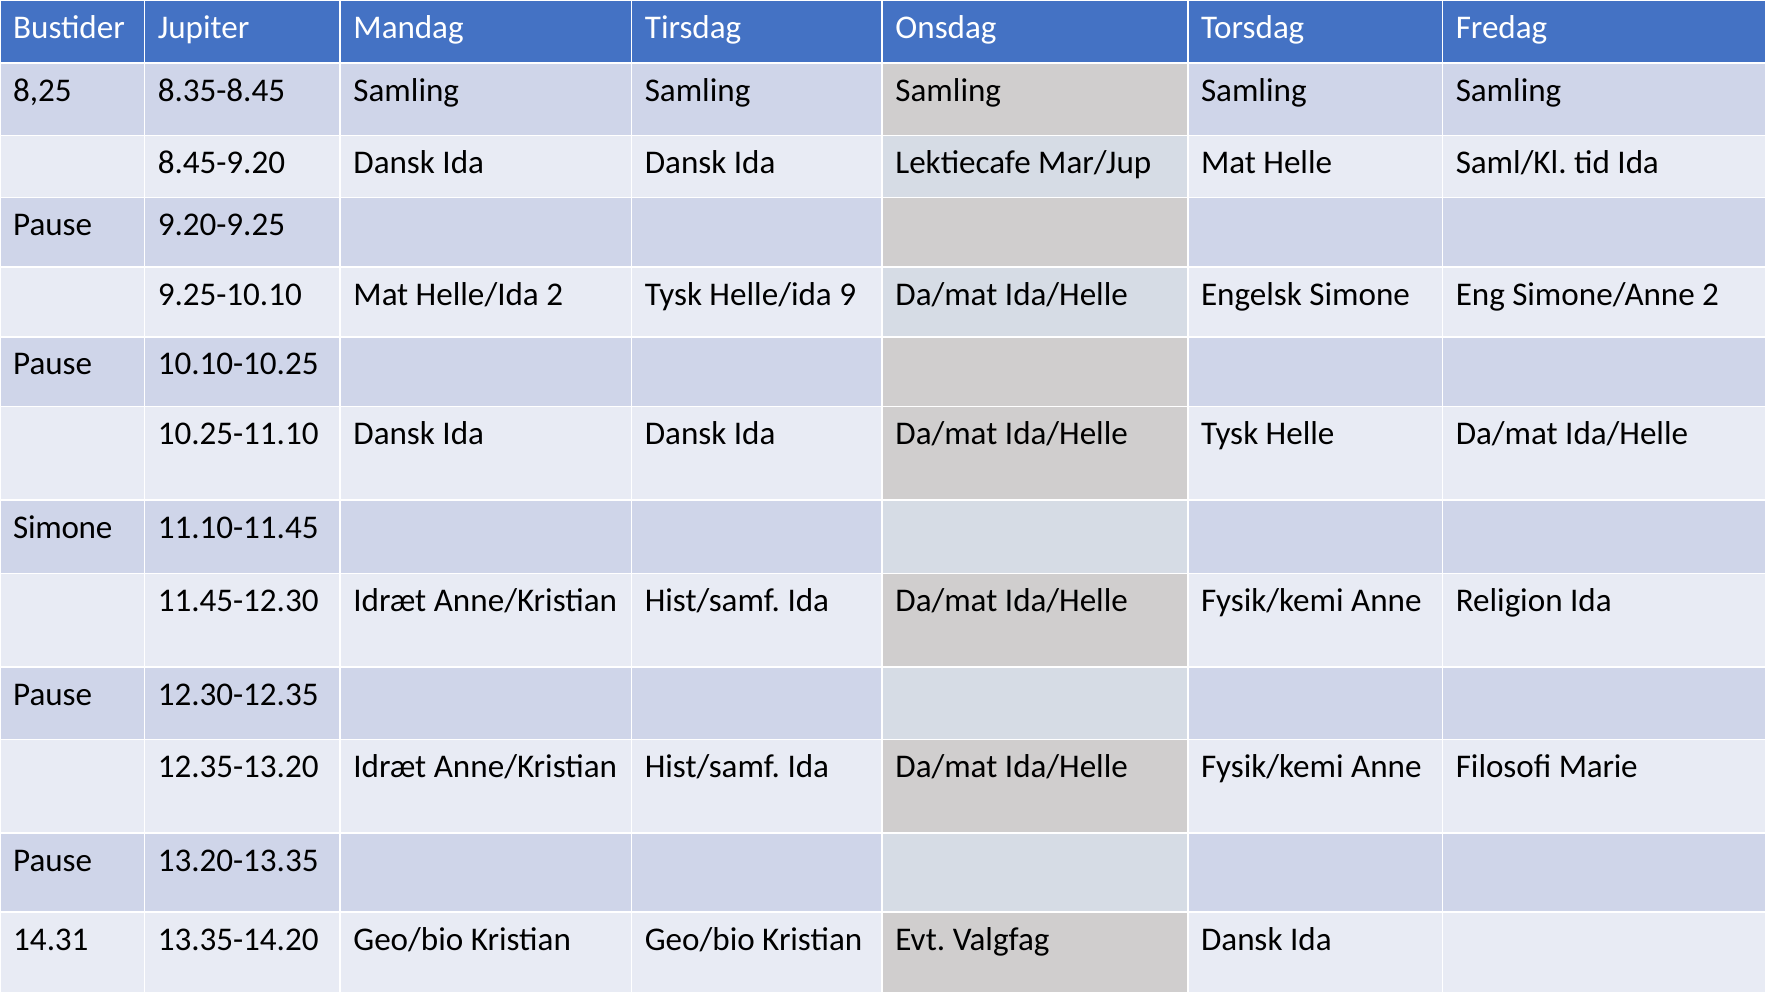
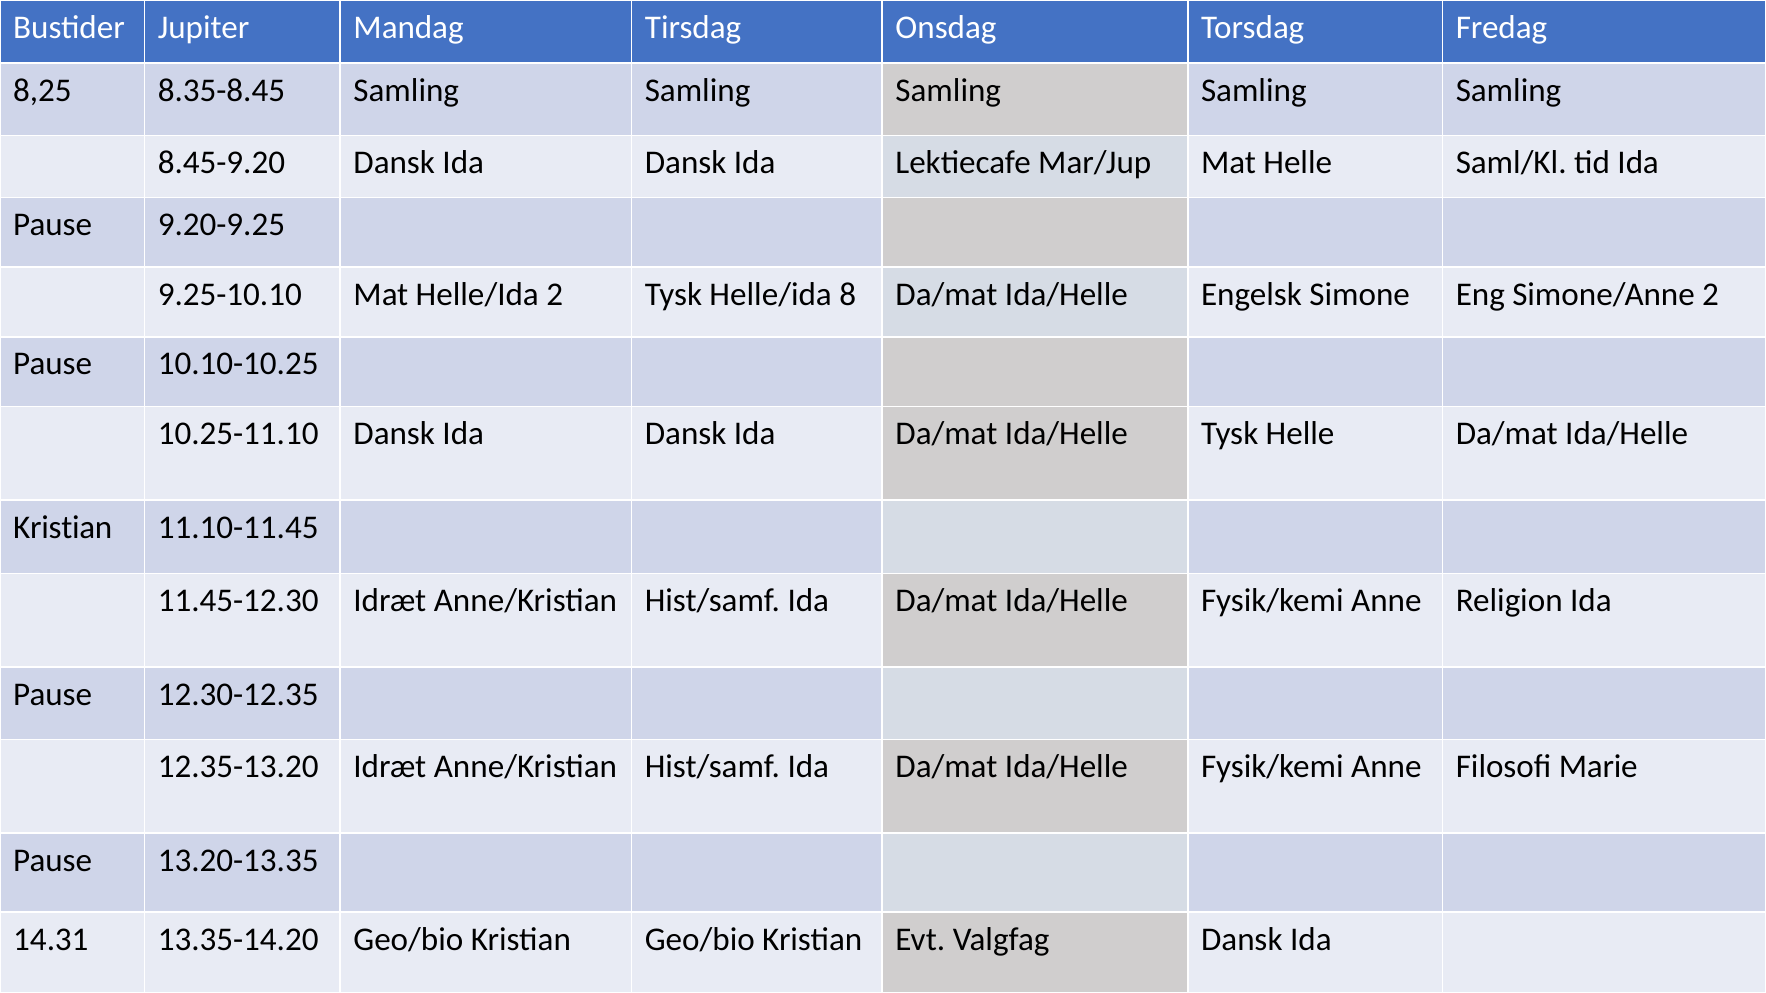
9: 9 -> 8
Simone at (63, 527): Simone -> Kristian
